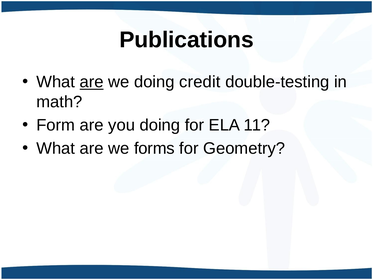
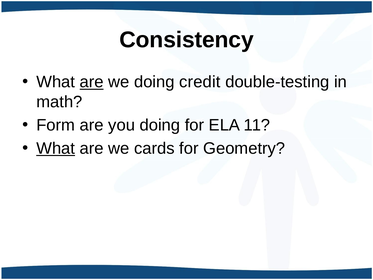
Publications: Publications -> Consistency
What at (56, 148) underline: none -> present
forms: forms -> cards
